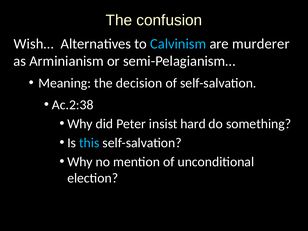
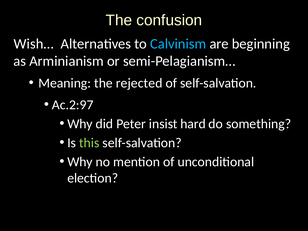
murderer: murderer -> beginning
decision: decision -> rejected
Ac.2:38: Ac.2:38 -> Ac.2:97
this colour: light blue -> light green
